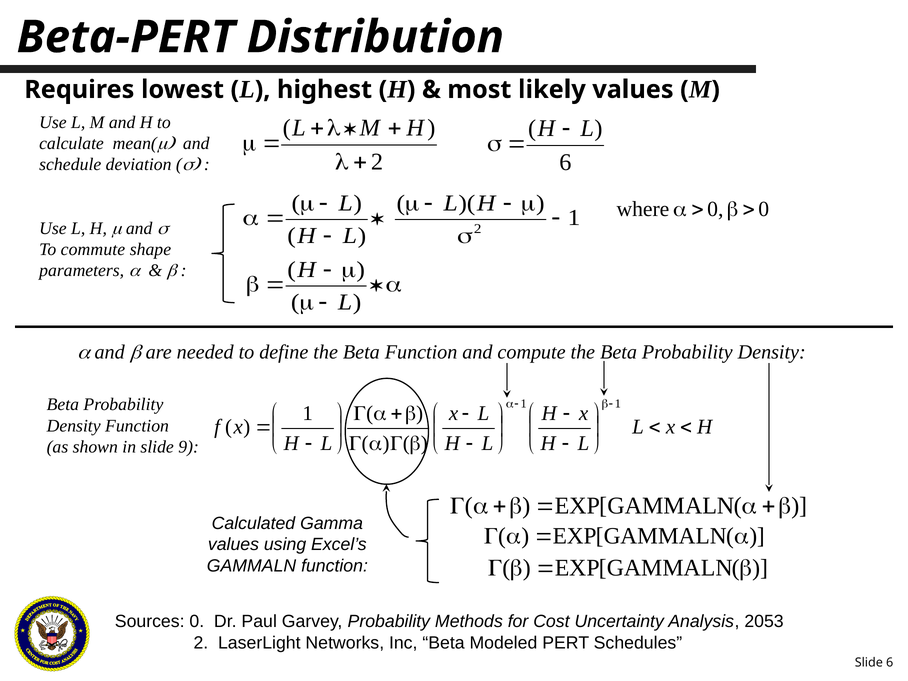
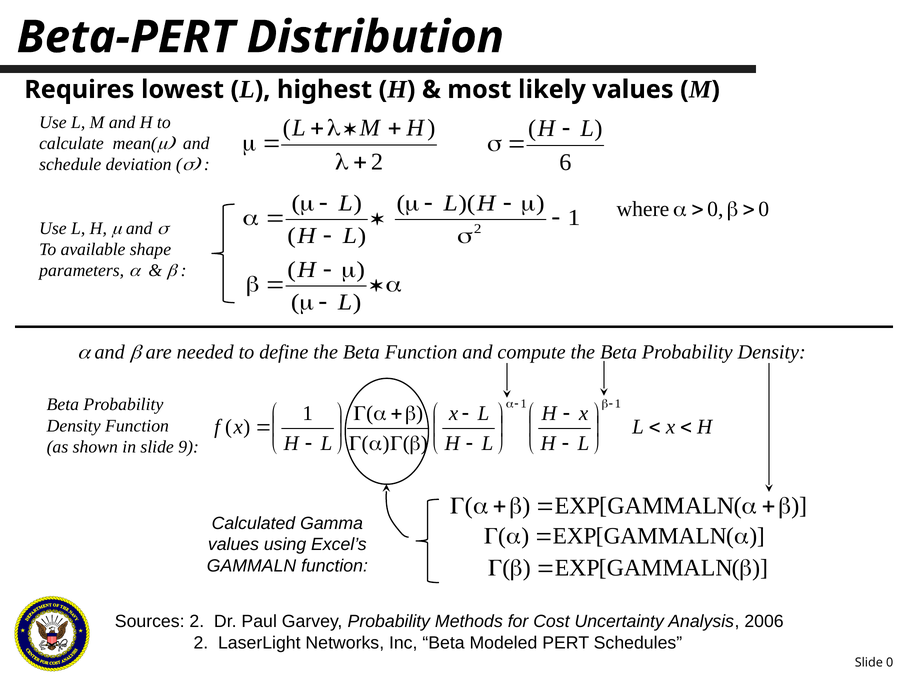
commute: commute -> available
Sources 0: 0 -> 2
2053: 2053 -> 2006
Slide 6: 6 -> 0
